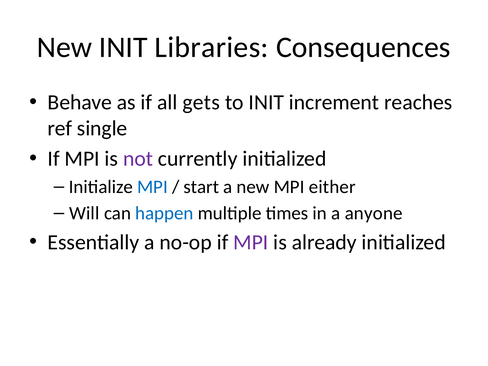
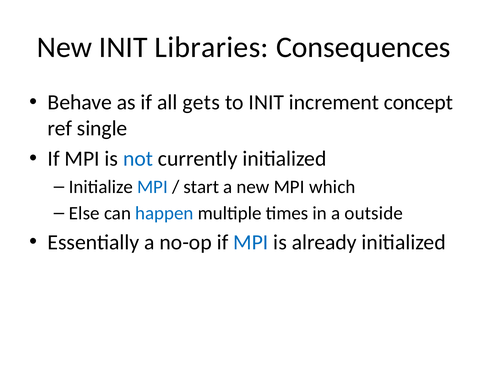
reaches: reaches -> concept
not colour: purple -> blue
either: either -> which
Will: Will -> Else
anyone: anyone -> outside
MPI at (251, 242) colour: purple -> blue
